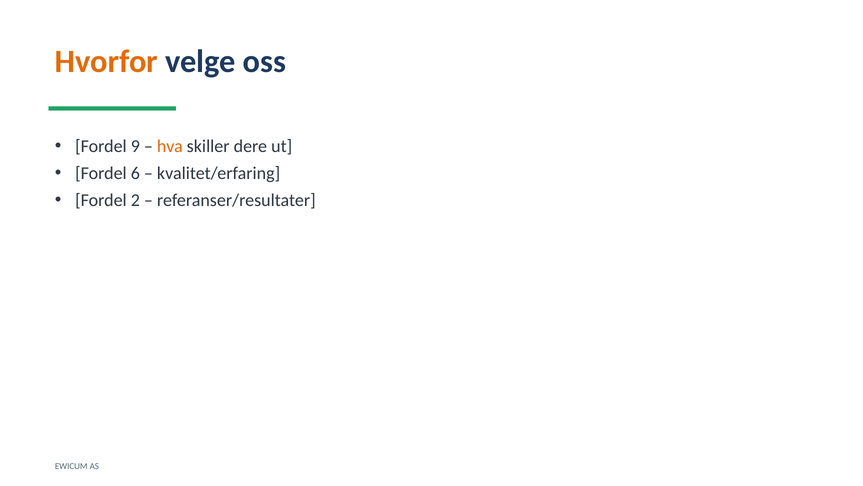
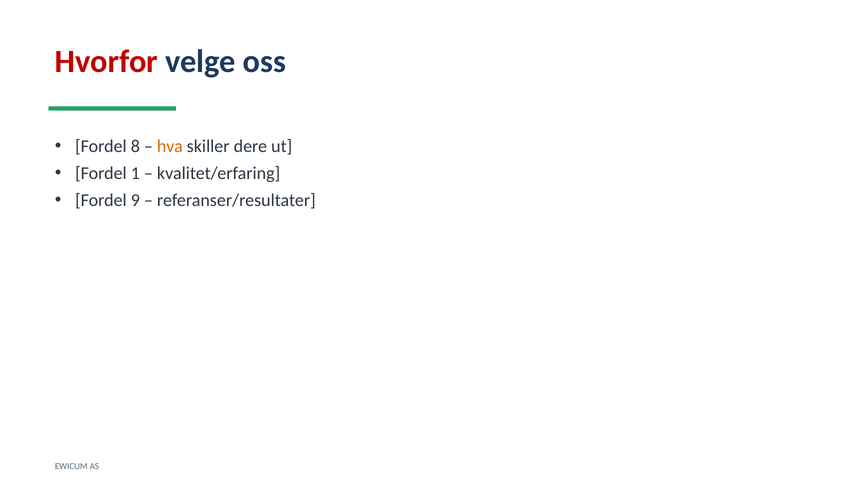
Hvorfor colour: orange -> red
9: 9 -> 8
6: 6 -> 1
2: 2 -> 9
